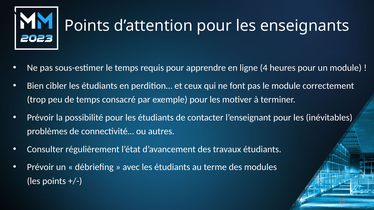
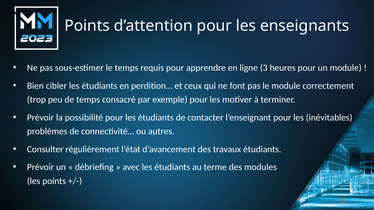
4: 4 -> 3
